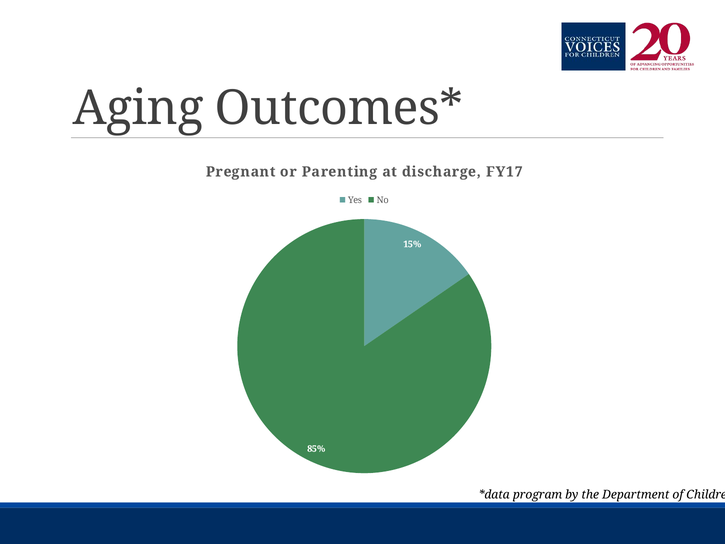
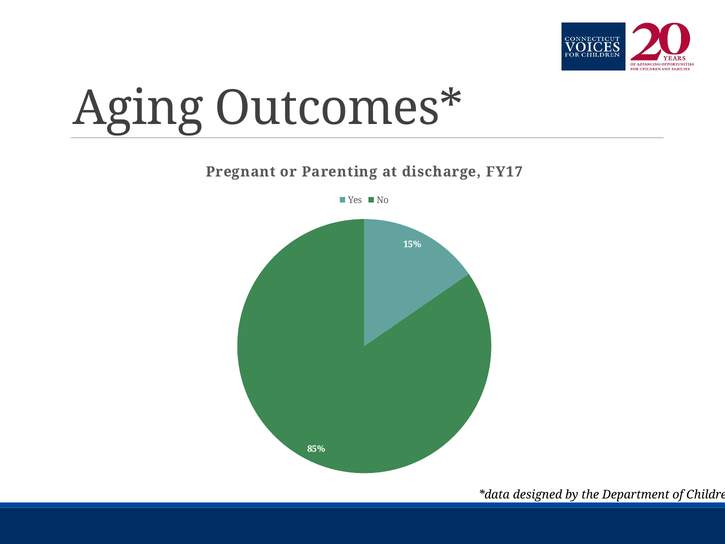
program: program -> designed
